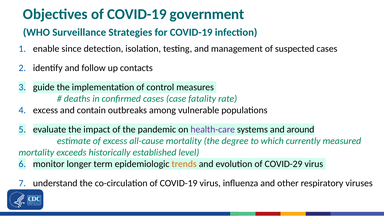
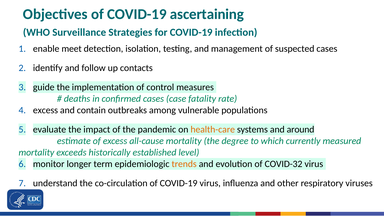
government: government -> ascertaining
since: since -> meet
health-care colour: purple -> orange
COVID-29: COVID-29 -> COVID-32
